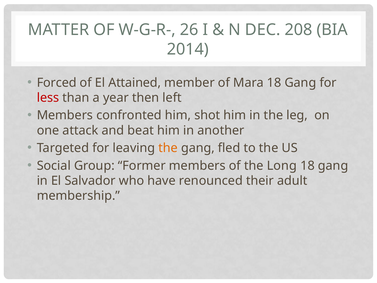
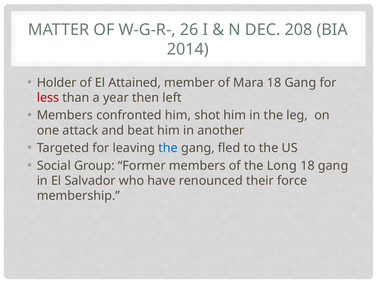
Forced: Forced -> Holder
the at (168, 148) colour: orange -> blue
adult: adult -> force
